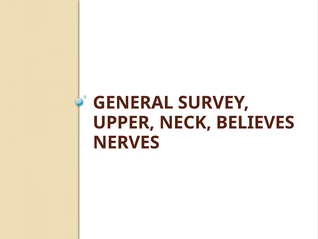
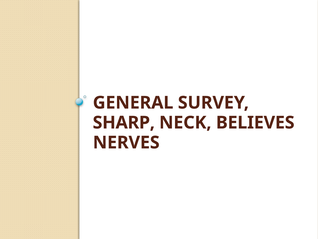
UPPER: UPPER -> SHARP
